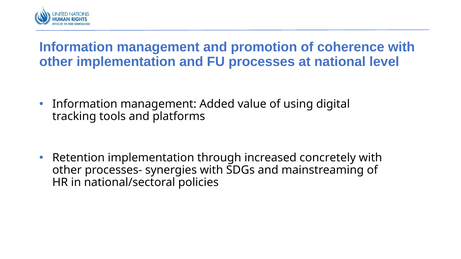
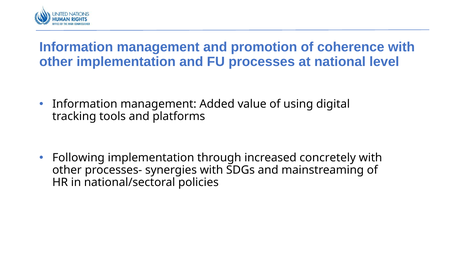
Retention: Retention -> Following
